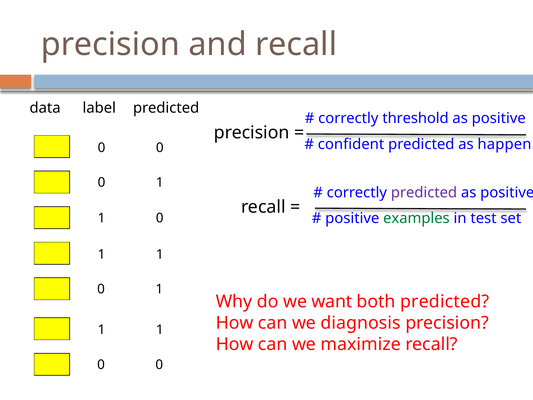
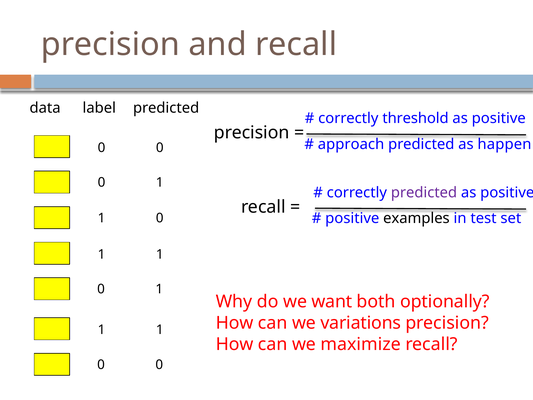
confident: confident -> approach
examples colour: green -> black
both predicted: predicted -> optionally
diagnosis: diagnosis -> variations
